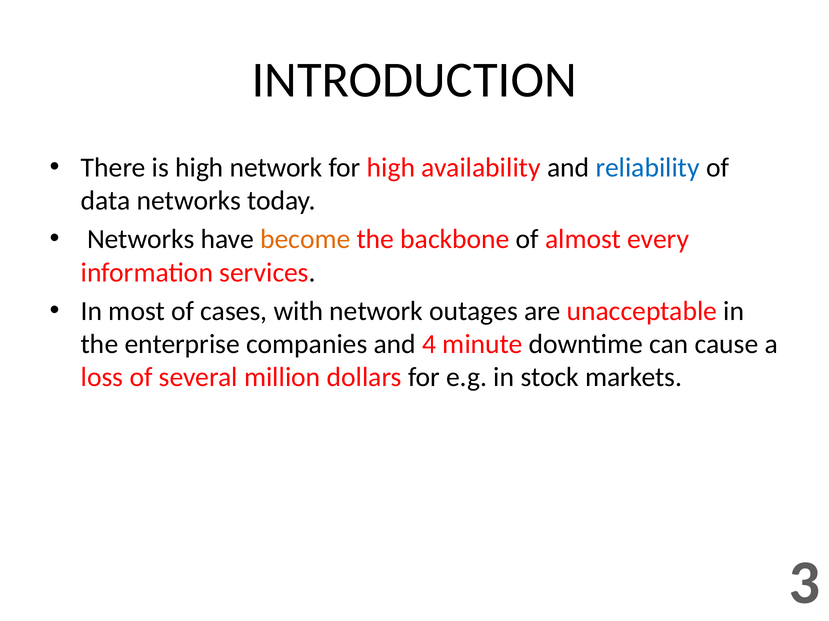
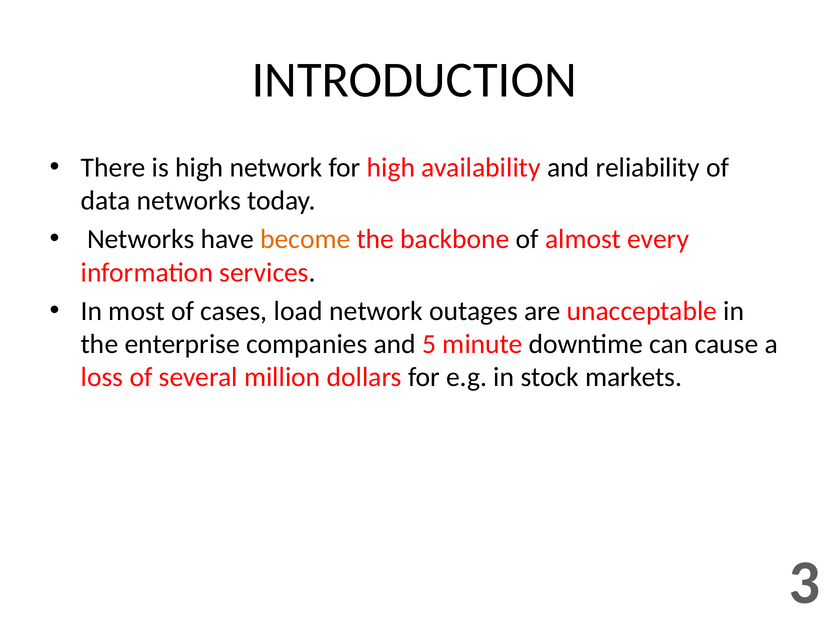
reliability colour: blue -> black
with: with -> load
4: 4 -> 5
